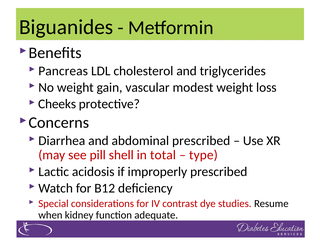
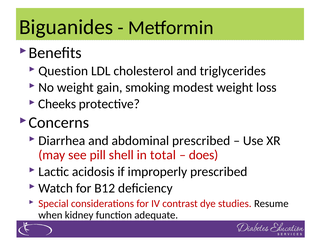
Pancreas: Pancreas -> Question
vascular: vascular -> smoking
type: type -> does
